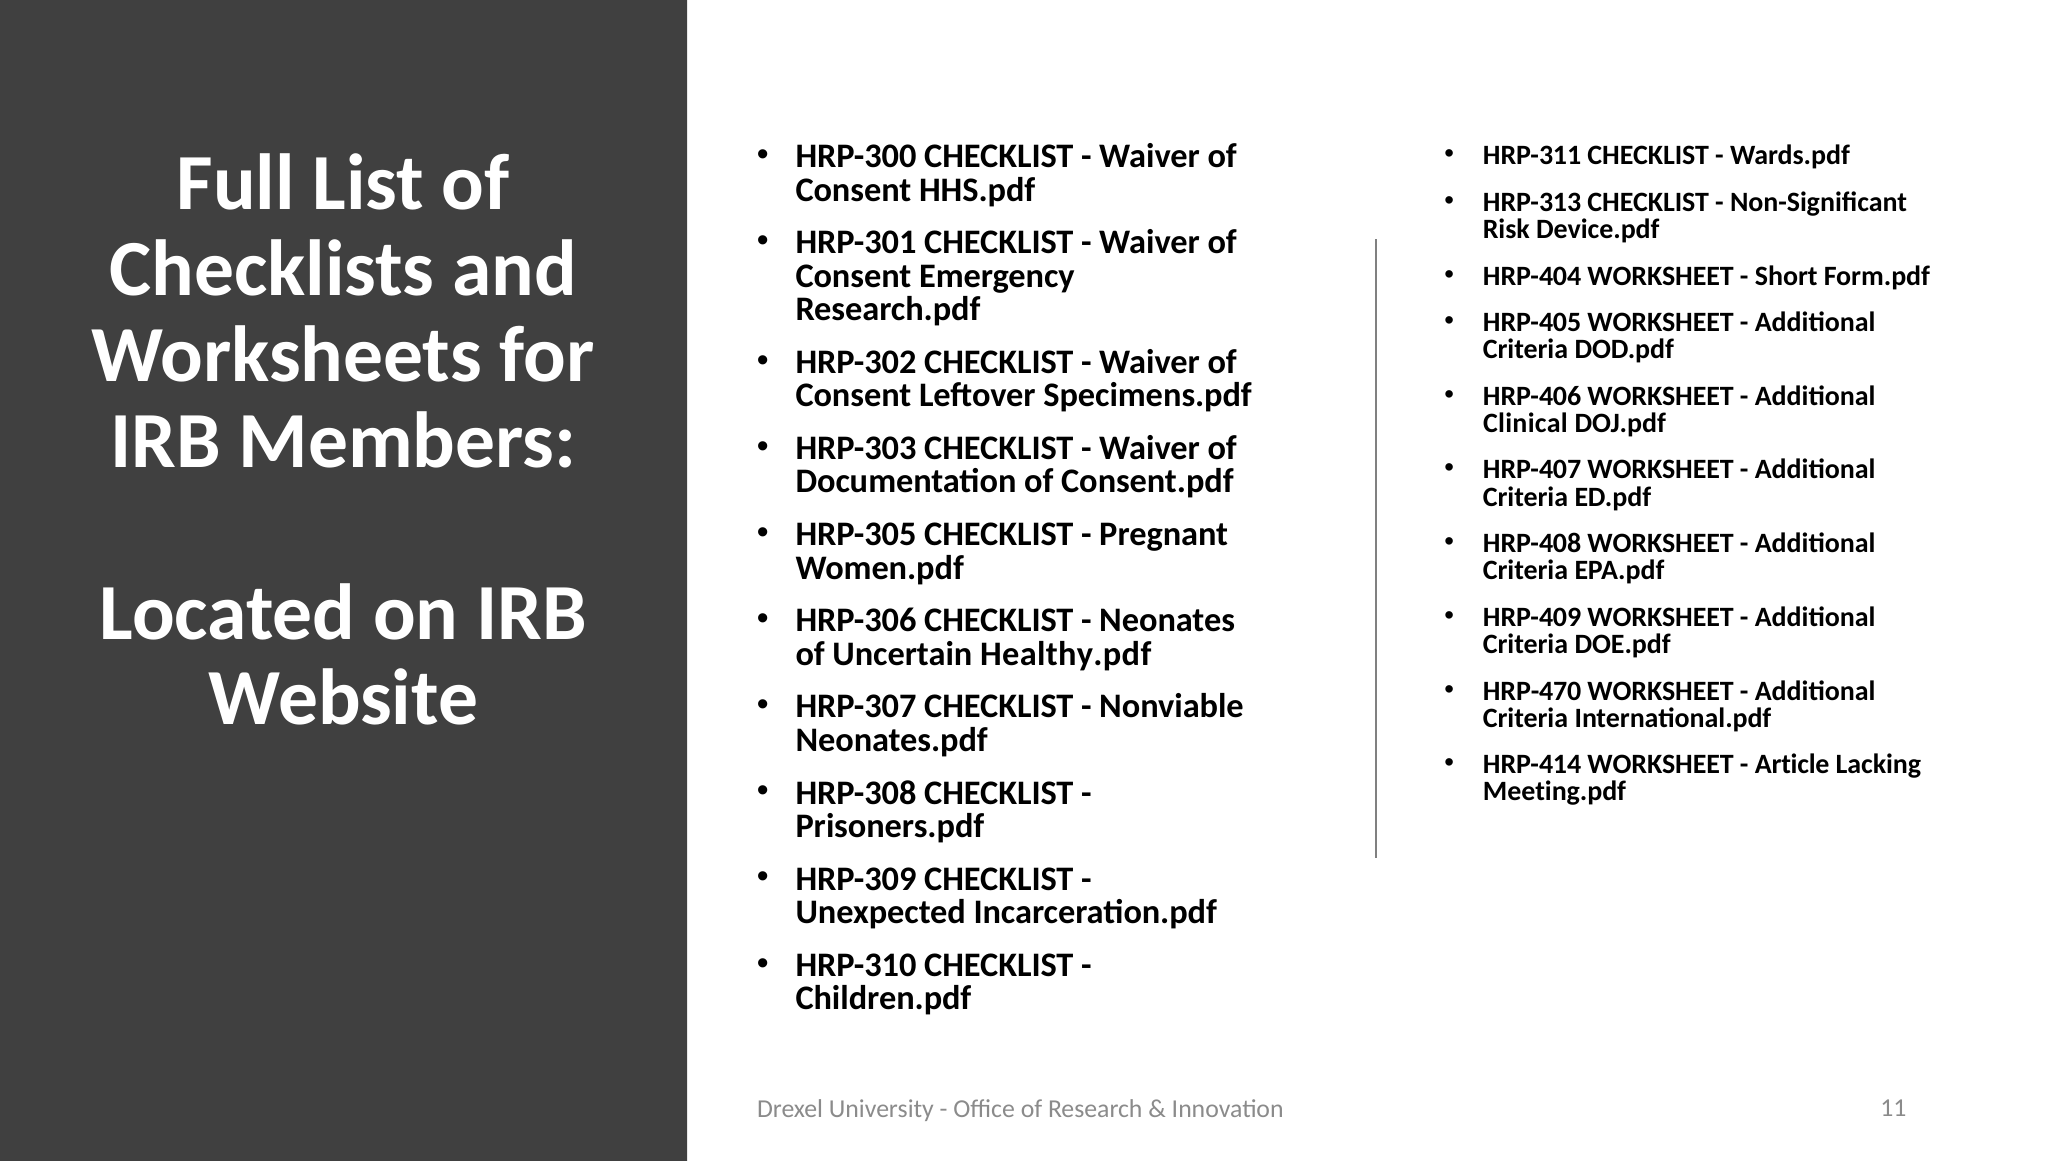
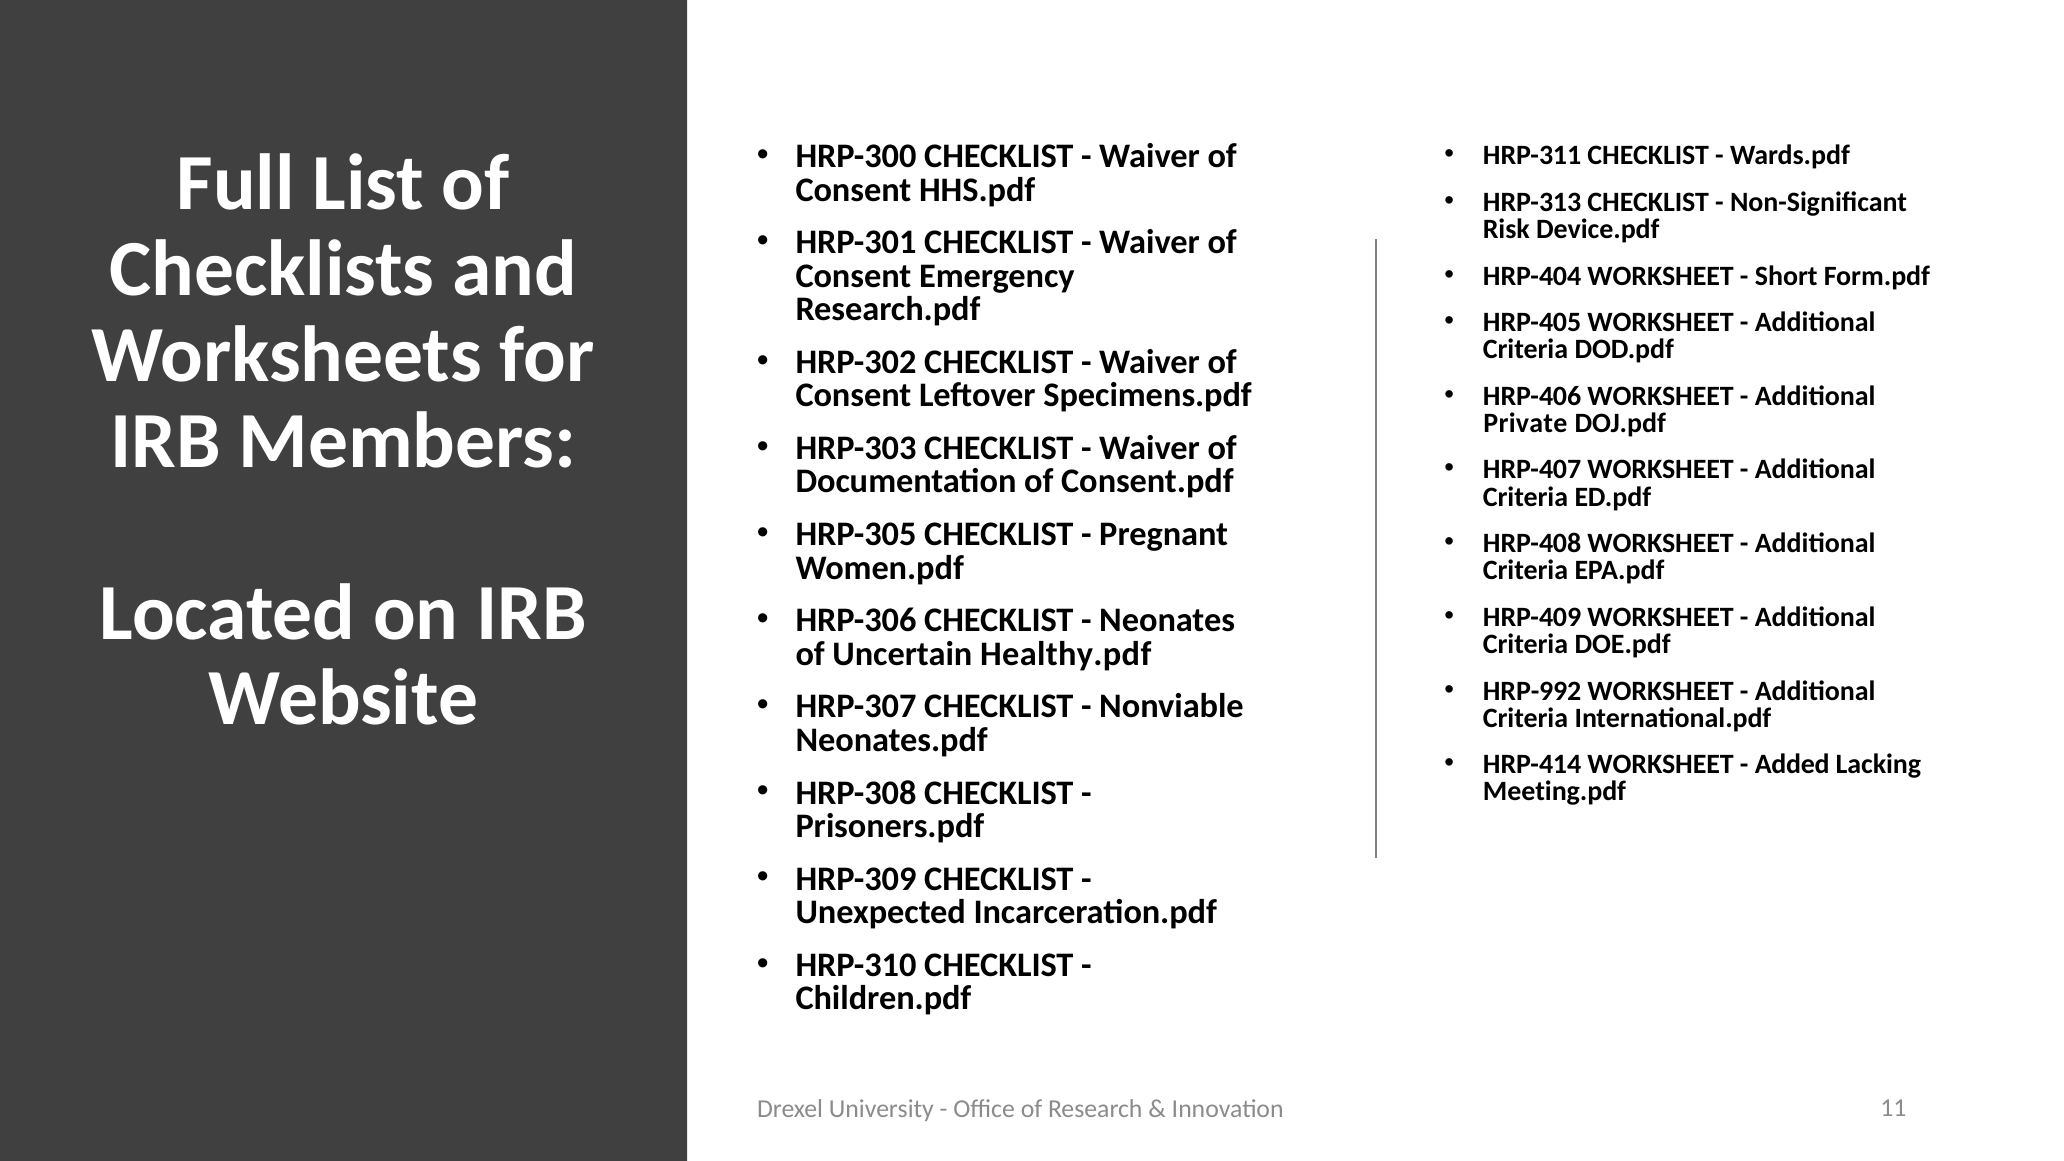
Clinical: Clinical -> Private
HRP-470: HRP-470 -> HRP-992
Article: Article -> Added
